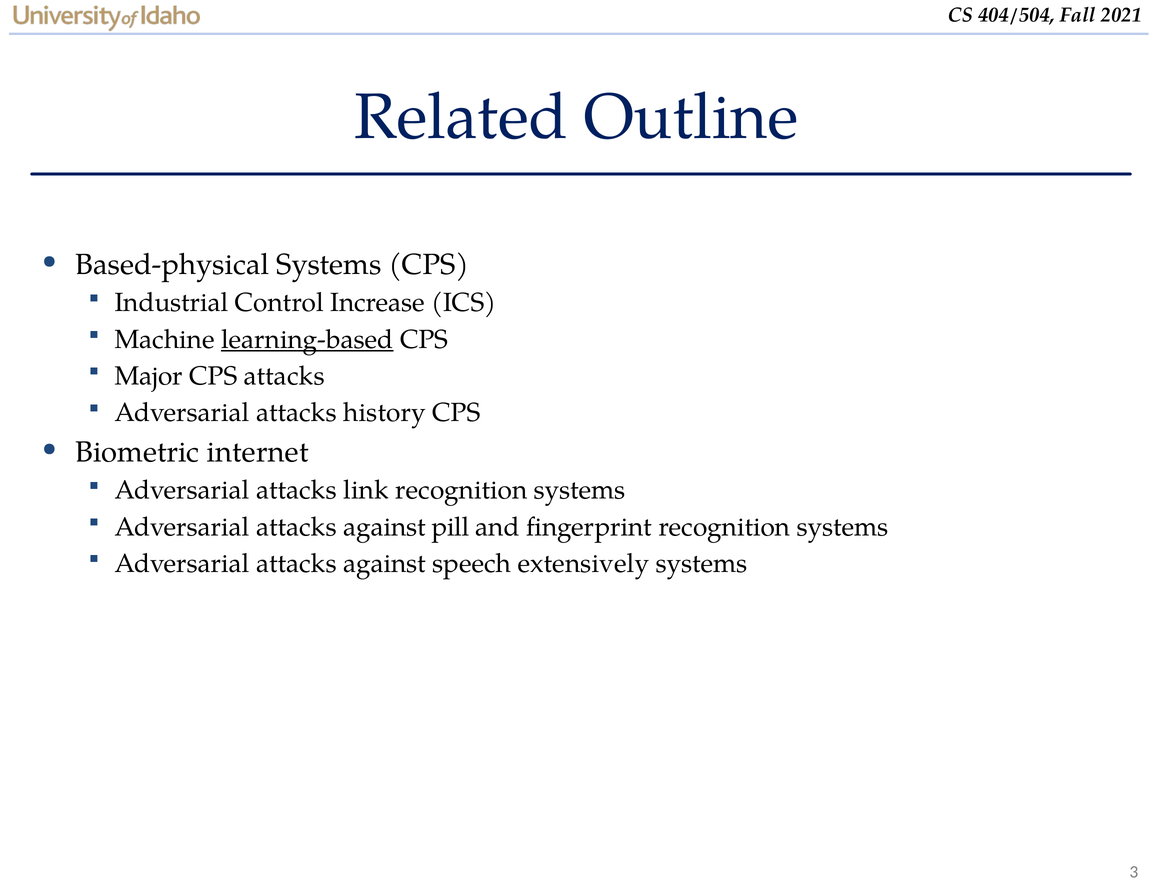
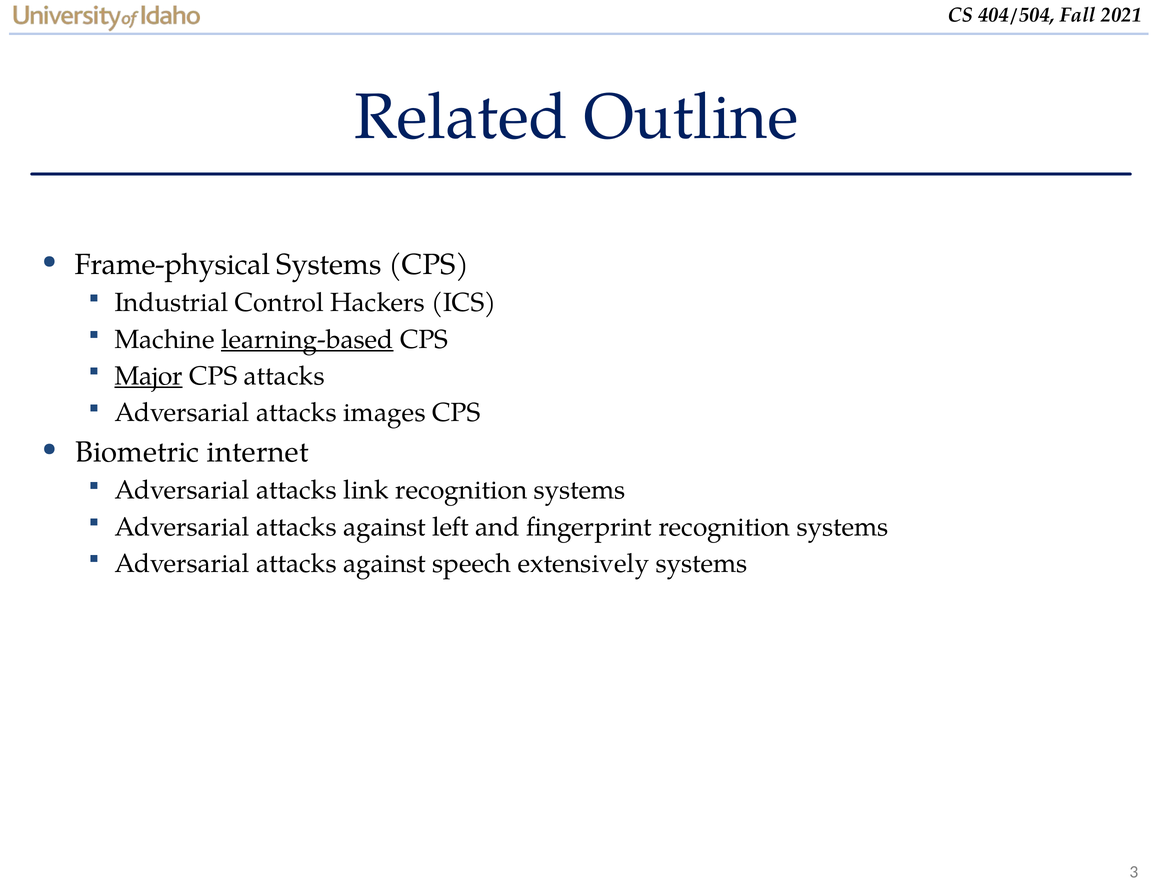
Based-physical: Based-physical -> Frame-physical
Increase: Increase -> Hackers
Major underline: none -> present
history: history -> images
pill: pill -> left
